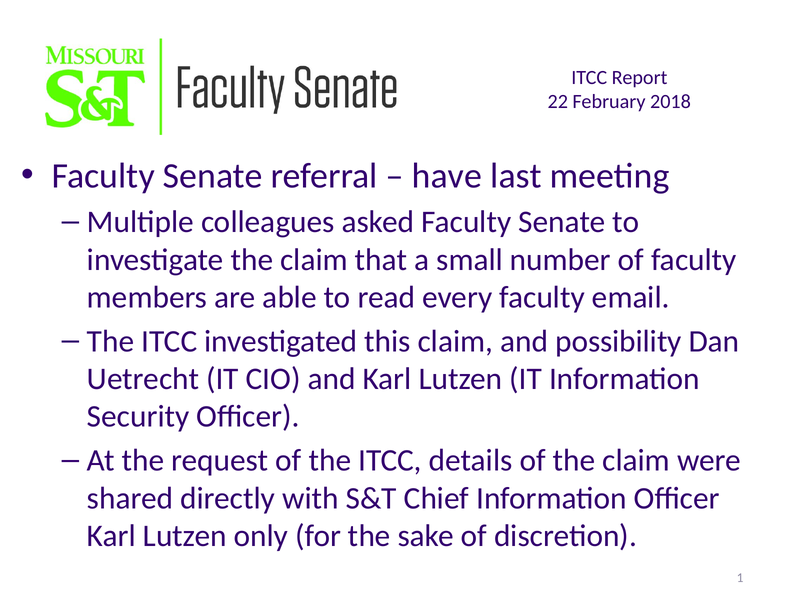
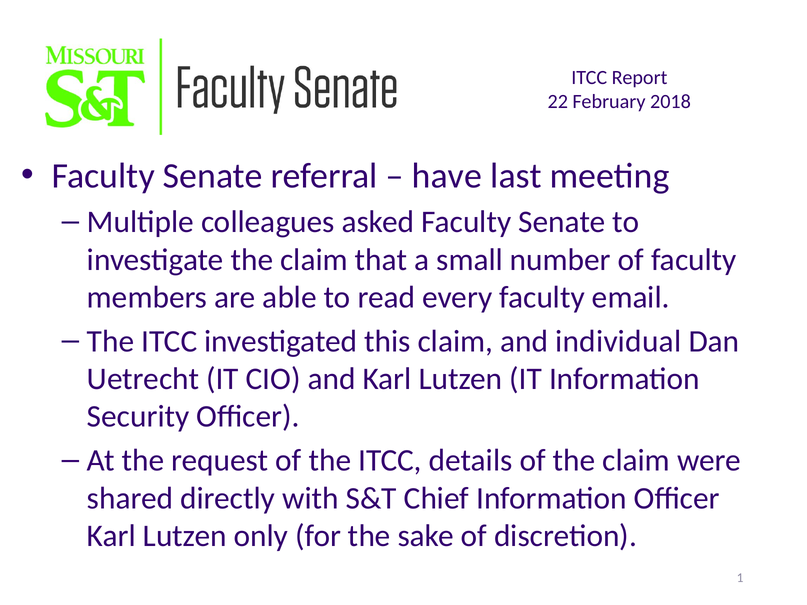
possibility: possibility -> individual
